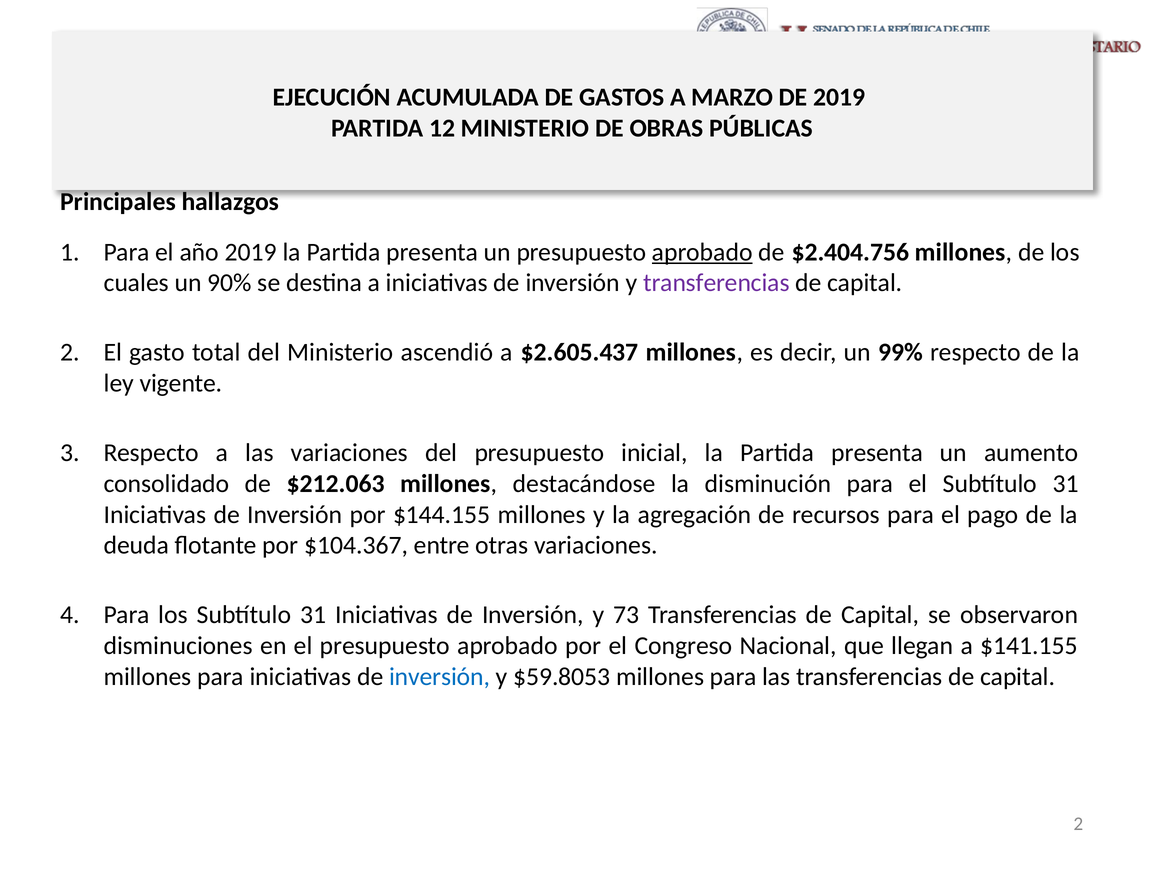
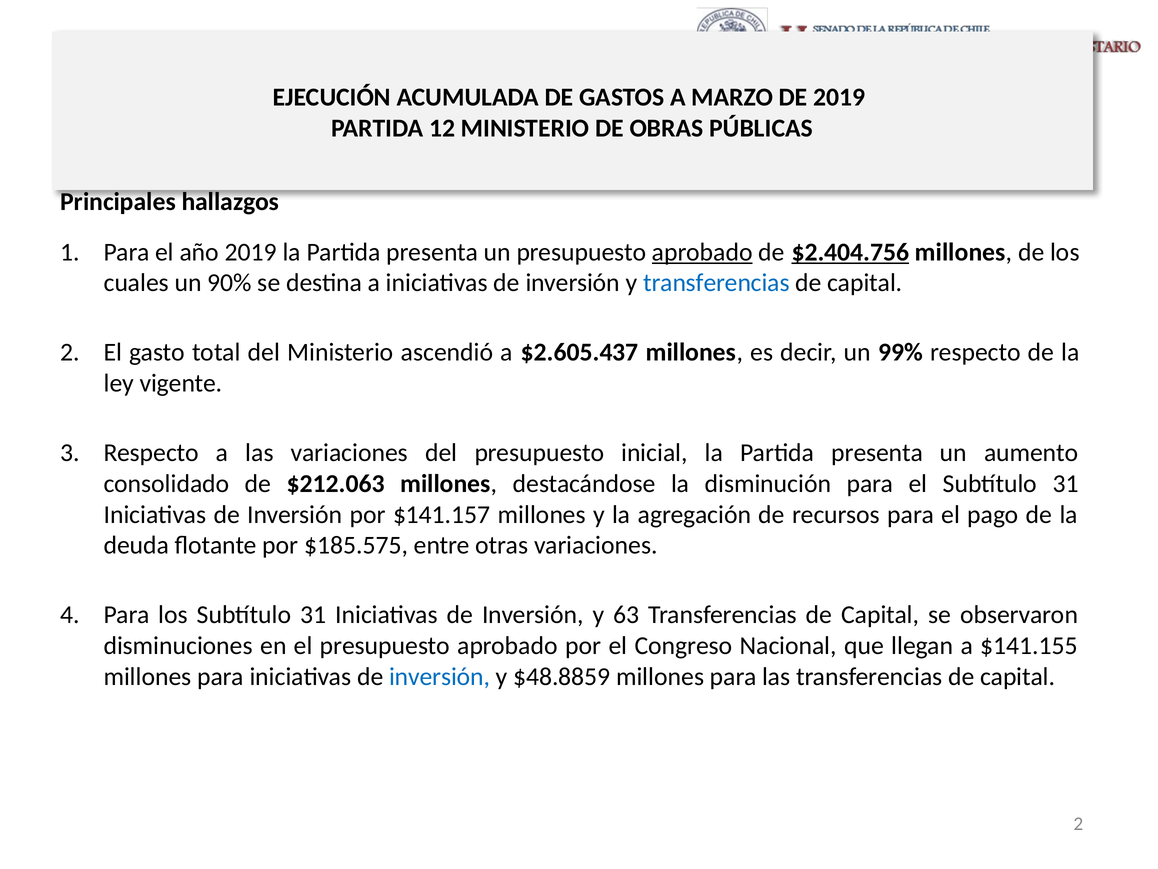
$2.404.756 underline: none -> present
transferencias at (716, 283) colour: purple -> blue
$144.155: $144.155 -> $141.157
$104.367: $104.367 -> $185.575
73: 73 -> 63
$59.8053: $59.8053 -> $48.8859
